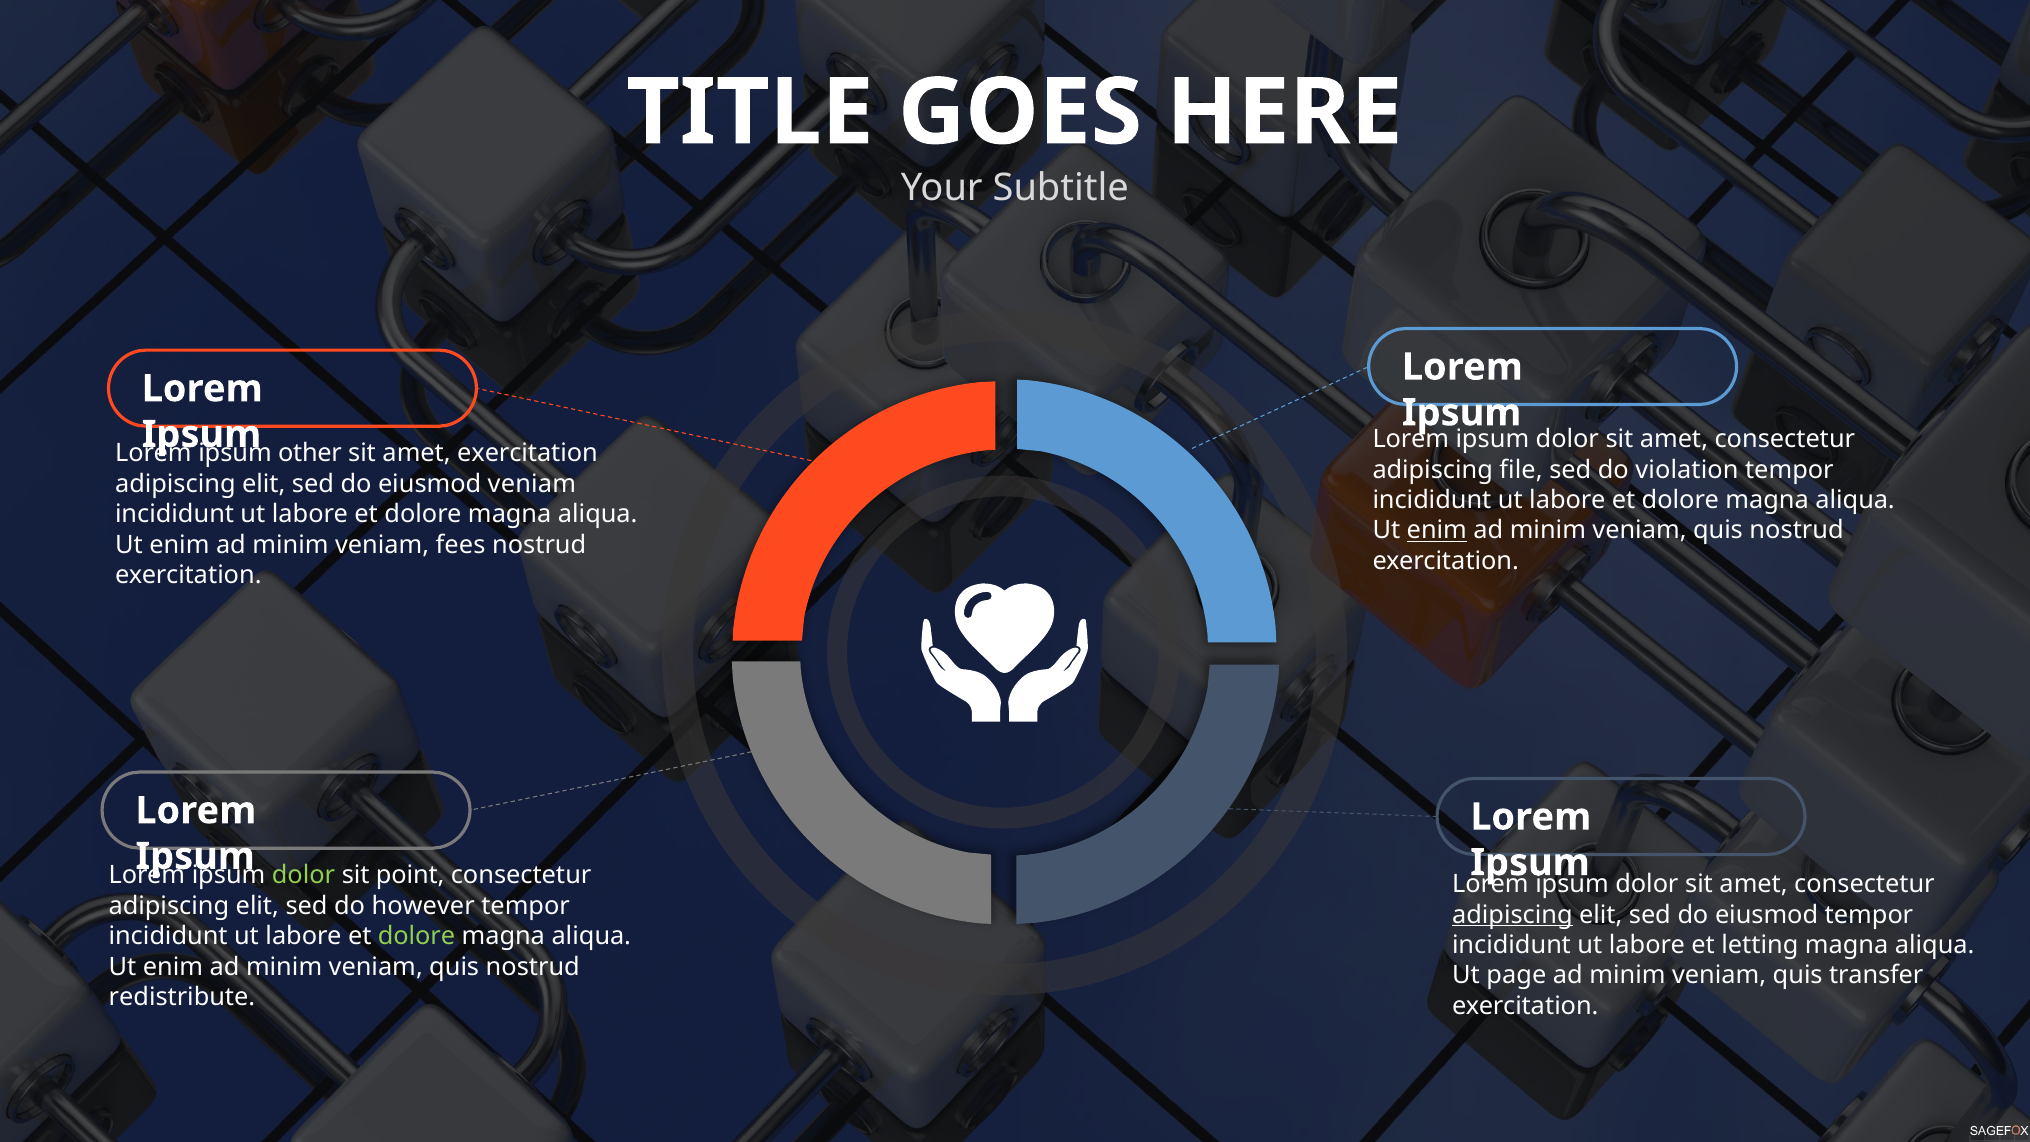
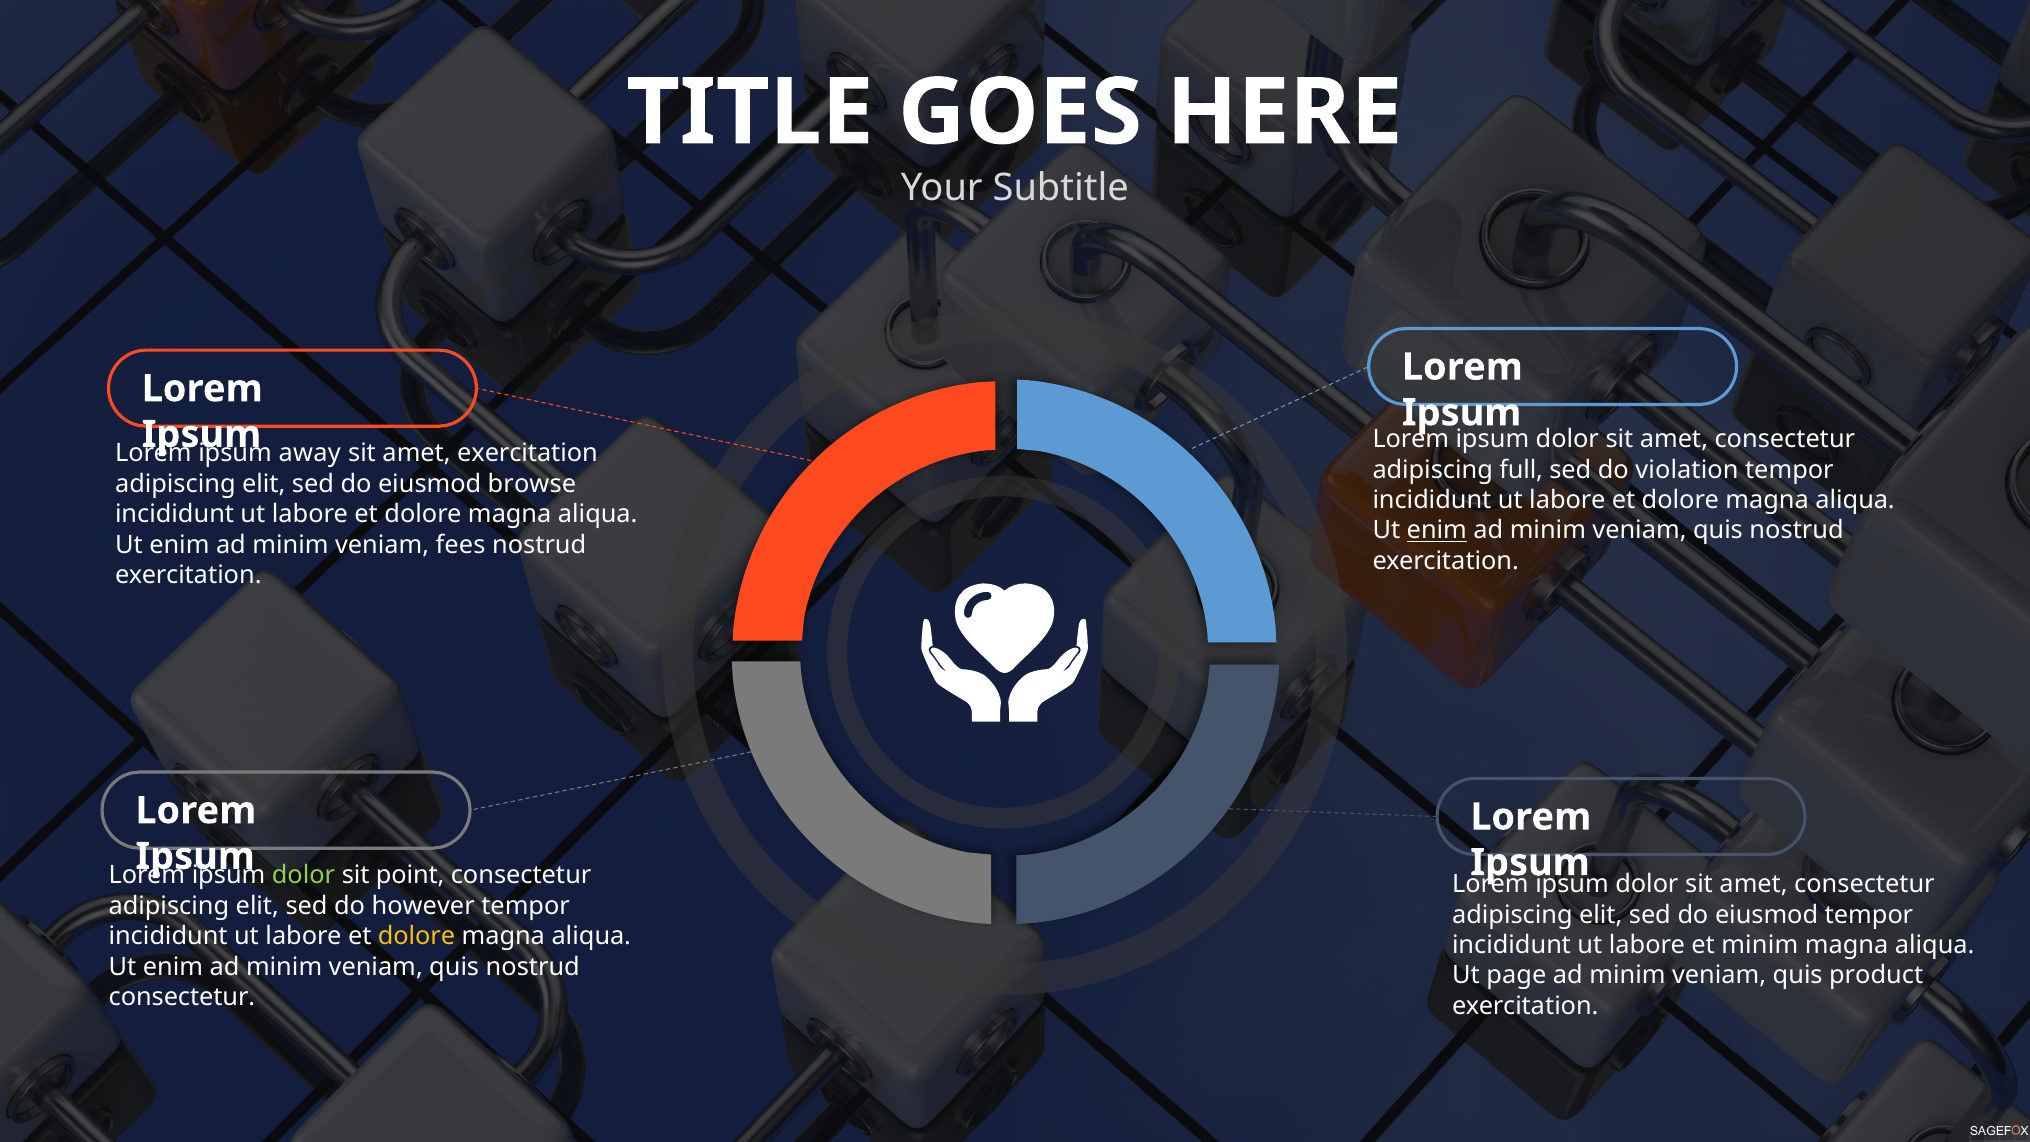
other: other -> away
file: file -> full
eiusmod veniam: veniam -> browse
adipiscing at (1512, 915) underline: present -> none
dolore at (417, 936) colour: light green -> yellow
et letting: letting -> minim
transfer: transfer -> product
redistribute at (182, 997): redistribute -> consectetur
